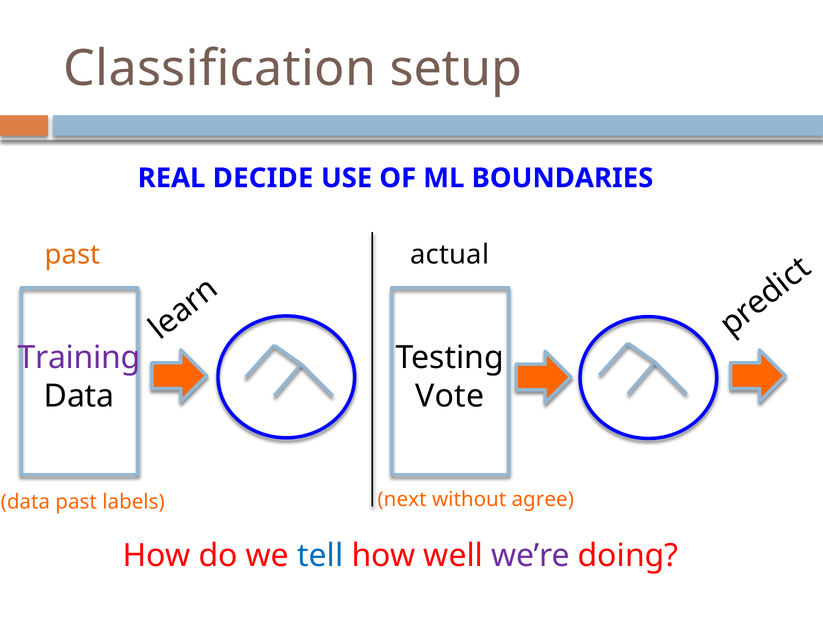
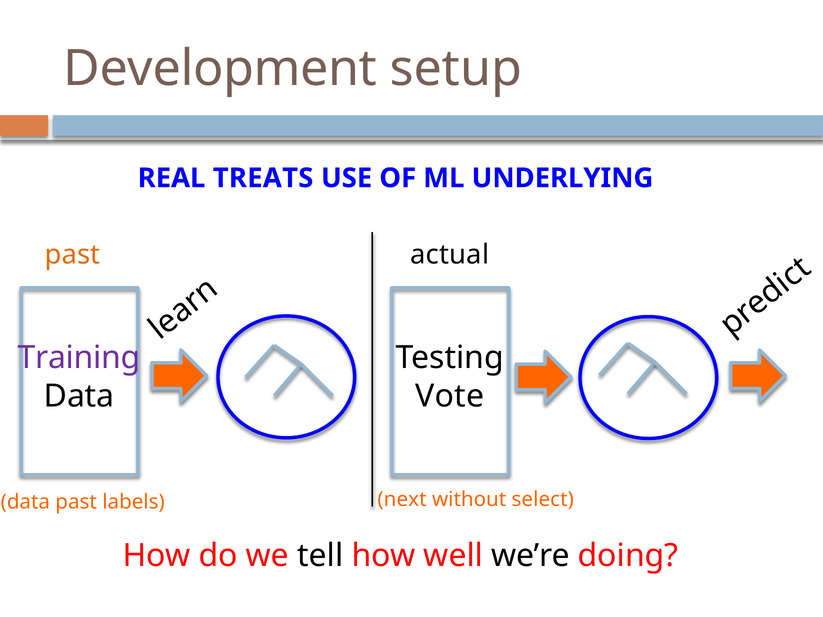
Classification: Classification -> Development
DECIDE: DECIDE -> TREATS
BOUNDARIES: BOUNDARIES -> UNDERLYING
agree: agree -> select
tell colour: blue -> black
we’re colour: purple -> black
